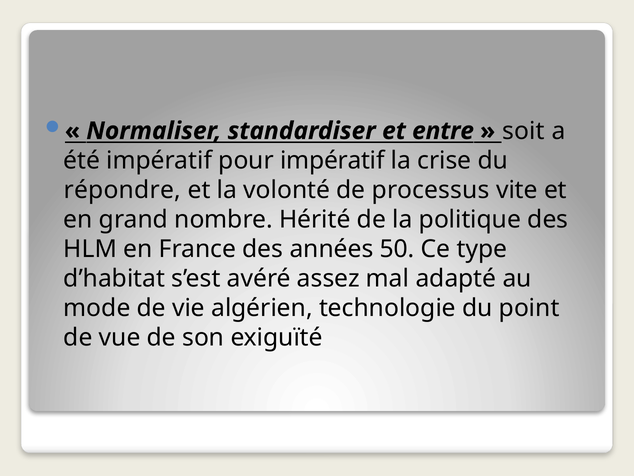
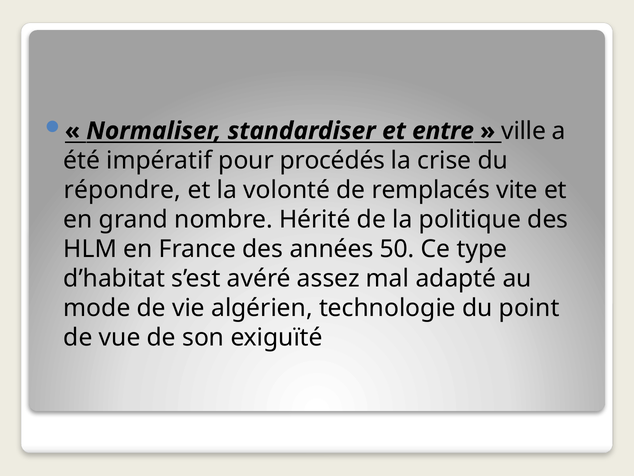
soit: soit -> ville
pour impératif: impératif -> procédés
processus: processus -> remplacés
